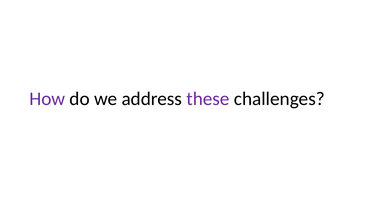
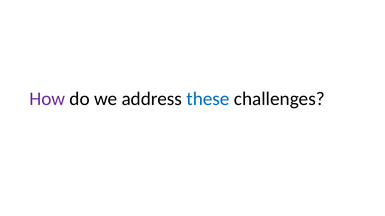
these colour: purple -> blue
